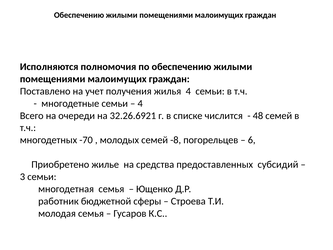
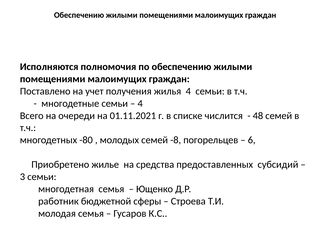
32.26.6921: 32.26.6921 -> 01.11.2021
-70: -70 -> -80
